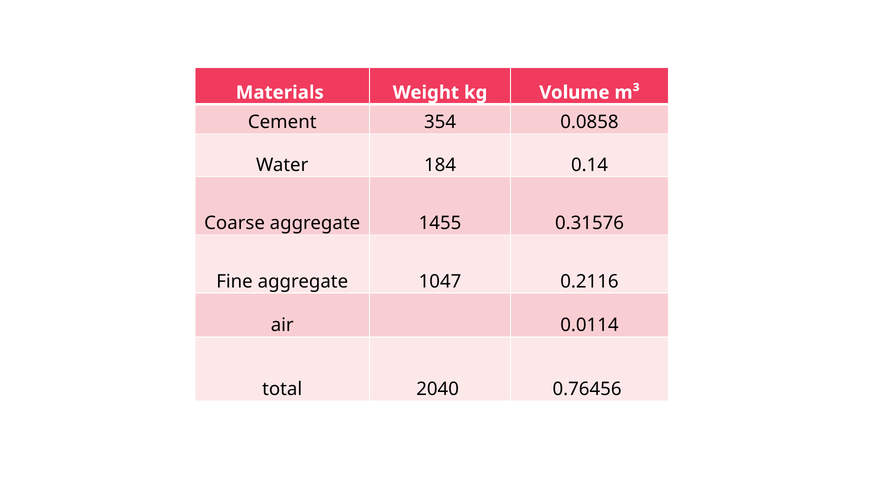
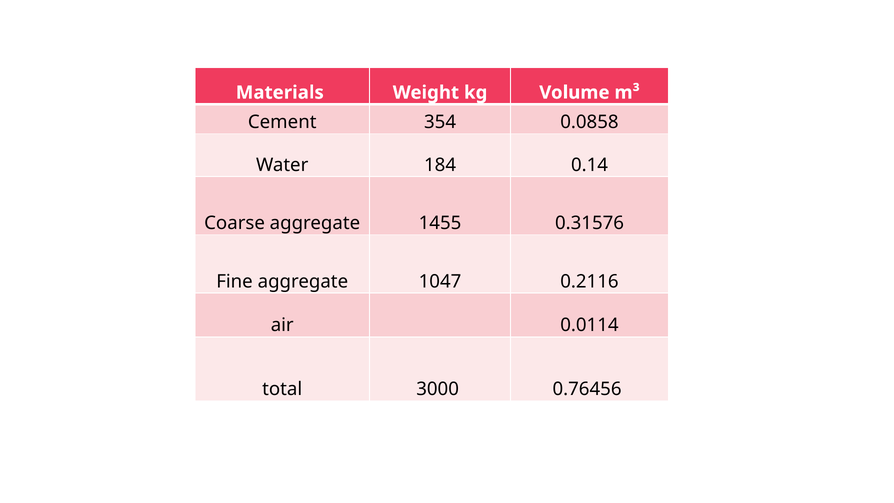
2040: 2040 -> 3000
